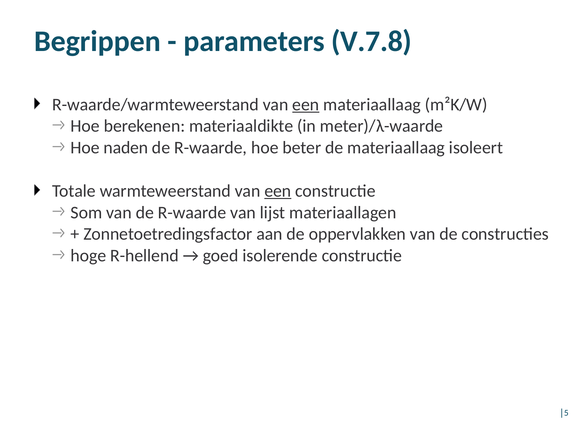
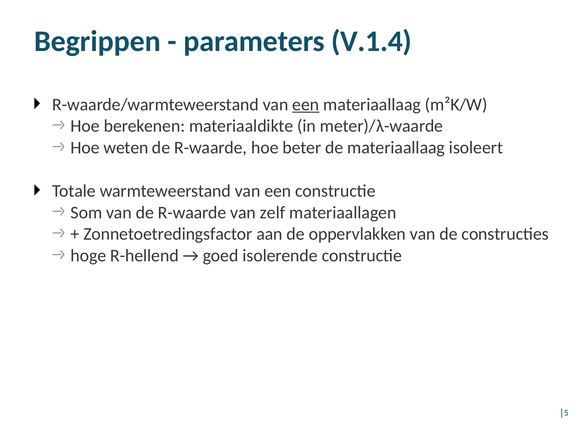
V.7.8: V.7.8 -> V.1.4
naden: naden -> weten
een at (278, 191) underline: present -> none
lijst: lijst -> zelf
